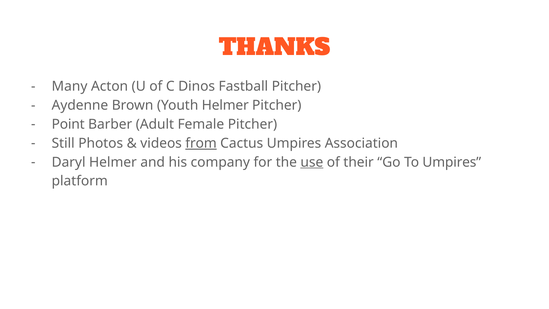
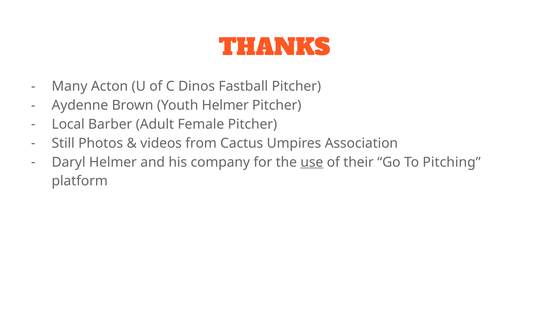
Point: Point -> Local
from underline: present -> none
To Umpires: Umpires -> Pitching
